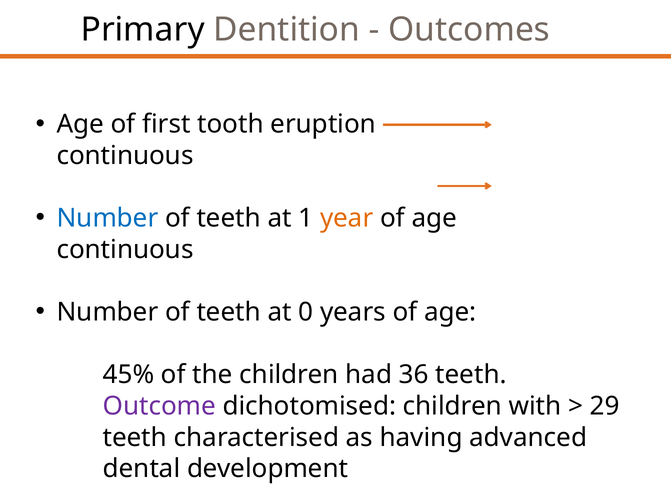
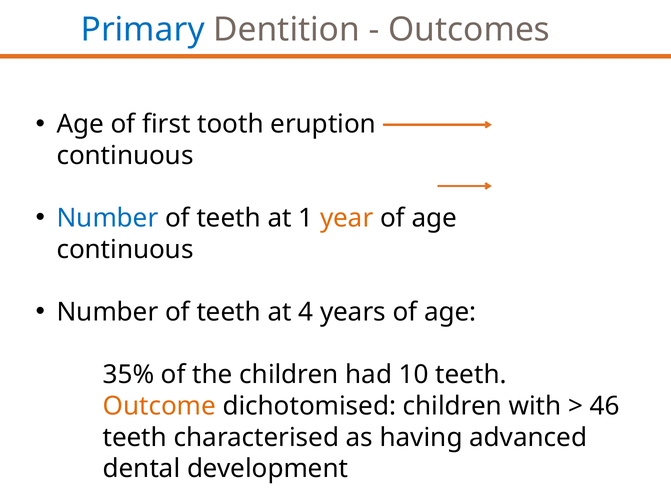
Primary colour: black -> blue
0: 0 -> 4
45%: 45% -> 35%
36: 36 -> 10
Outcome colour: purple -> orange
29: 29 -> 46
